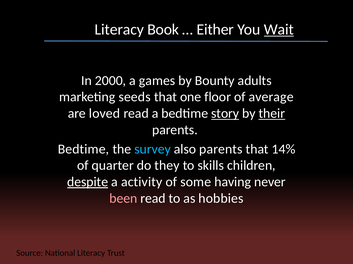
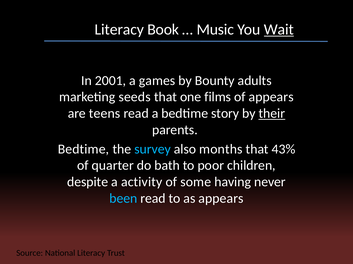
Either: Either -> Music
2000: 2000 -> 2001
floor: floor -> films
of average: average -> appears
loved: loved -> teens
story underline: present -> none
also parents: parents -> months
14%: 14% -> 43%
they: they -> bath
skills: skills -> poor
despite underline: present -> none
been colour: pink -> light blue
as hobbies: hobbies -> appears
